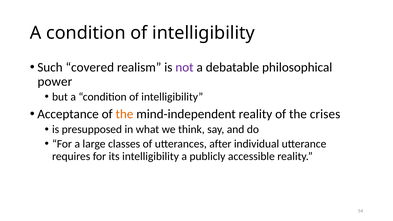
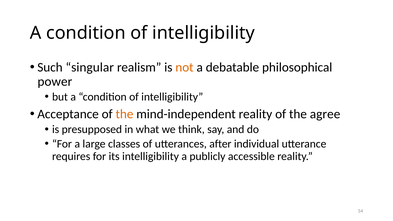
covered: covered -> singular
not colour: purple -> orange
crises: crises -> agree
